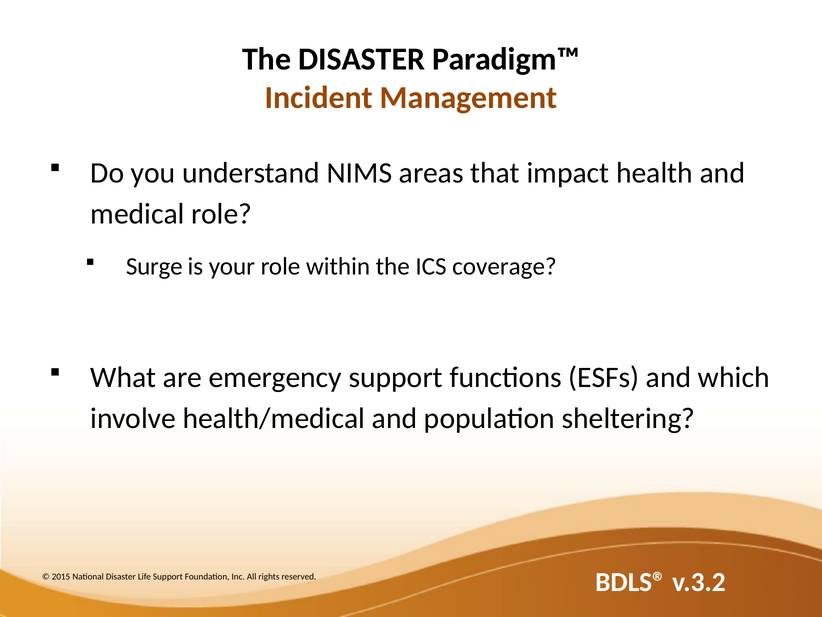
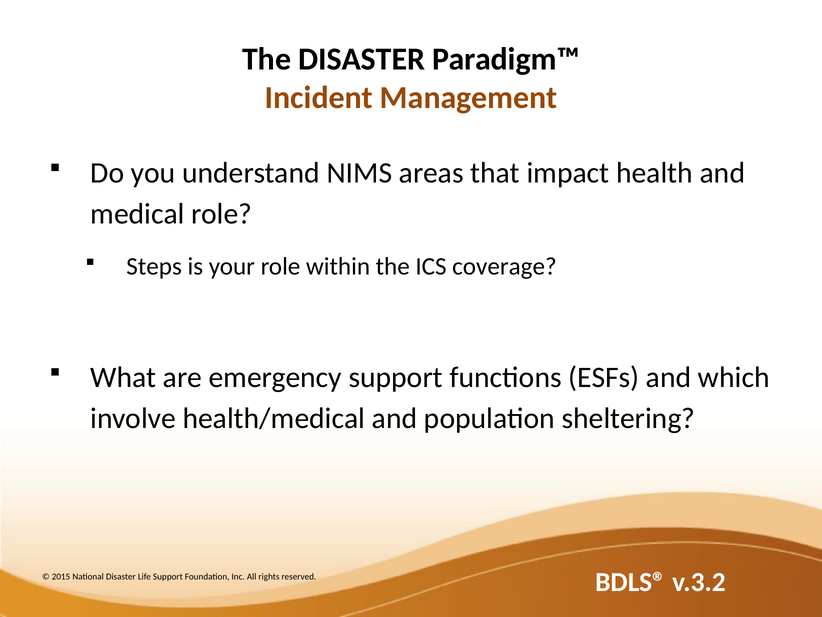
Surge: Surge -> Steps
